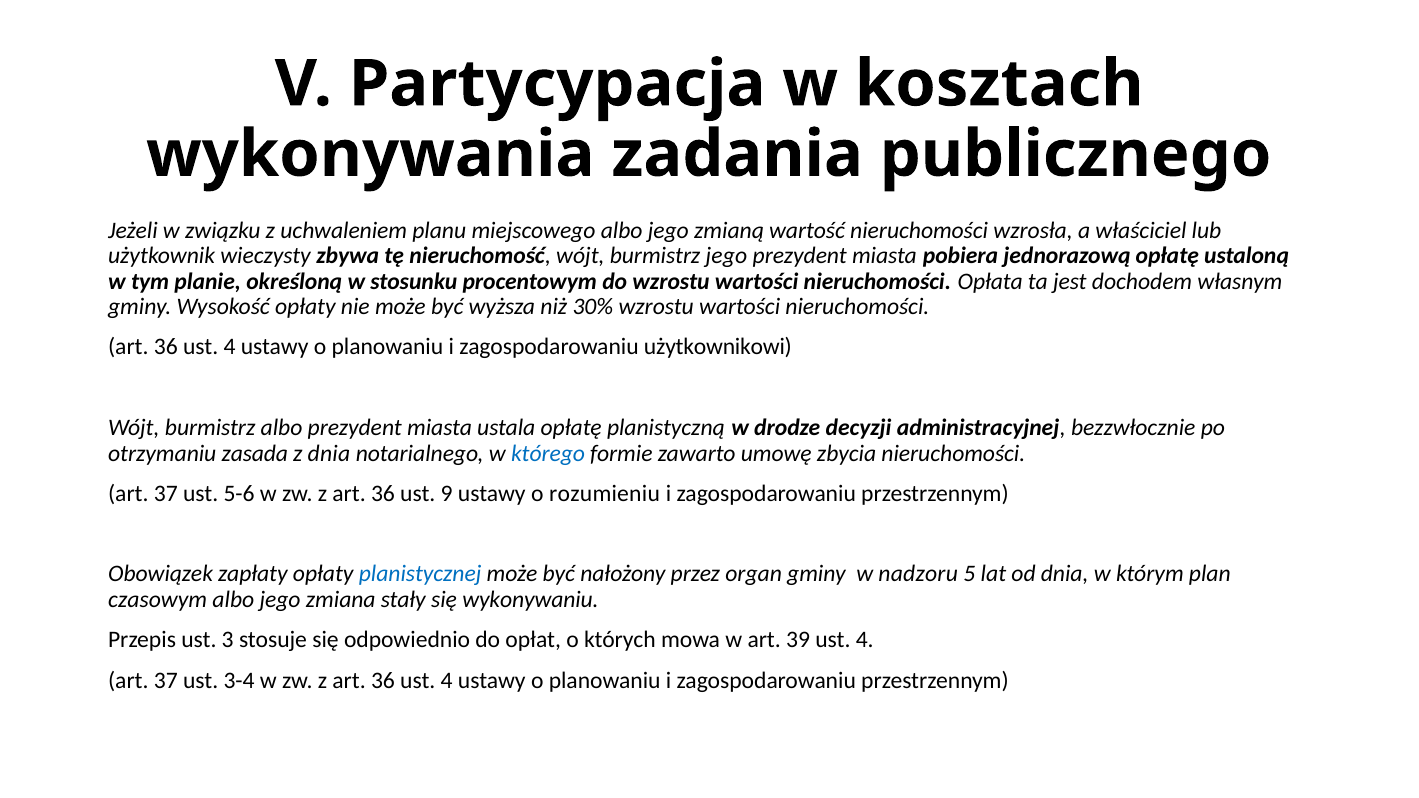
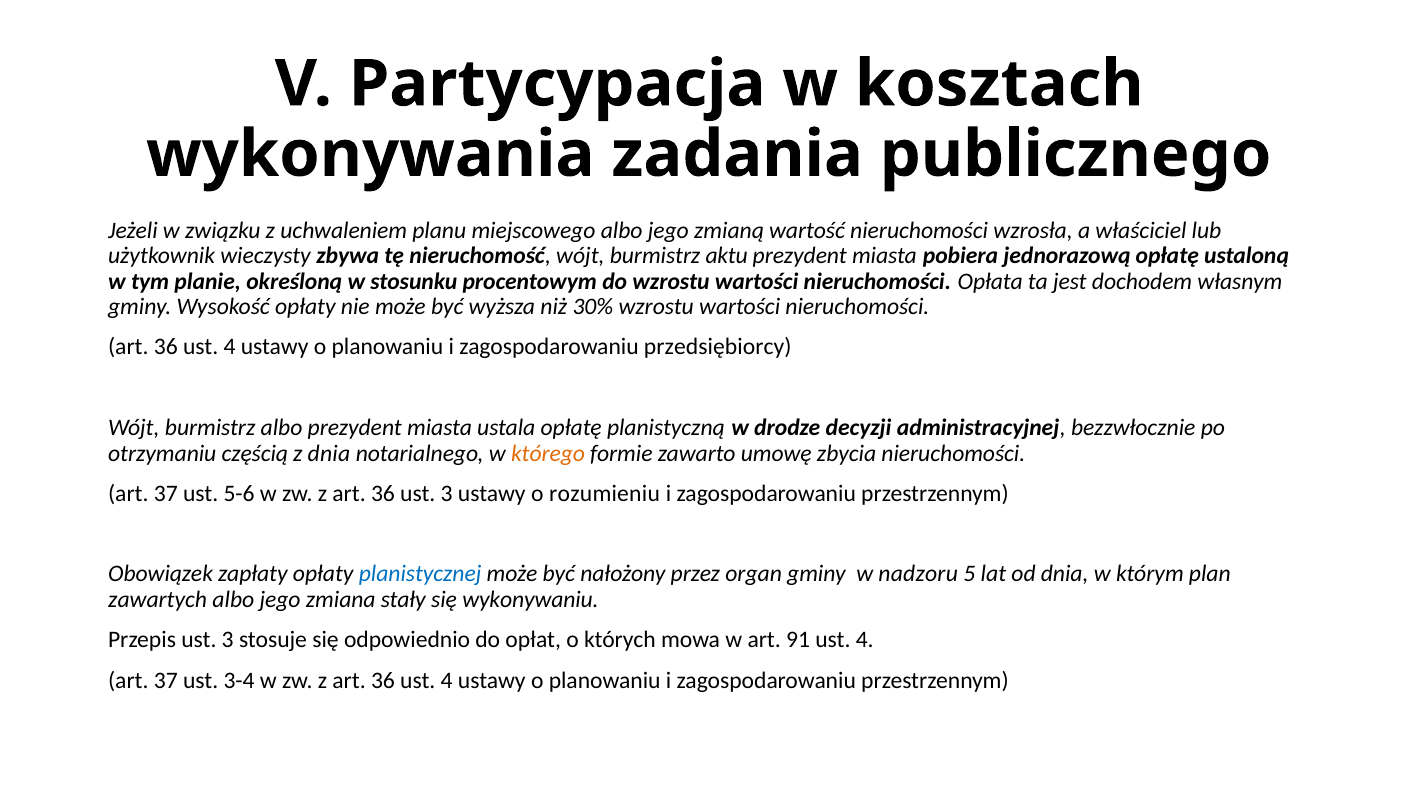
burmistrz jego: jego -> aktu
użytkownikowi: użytkownikowi -> przedsiębiorcy
zasada: zasada -> częścią
którego colour: blue -> orange
36 ust 9: 9 -> 3
czasowym: czasowym -> zawartych
39: 39 -> 91
